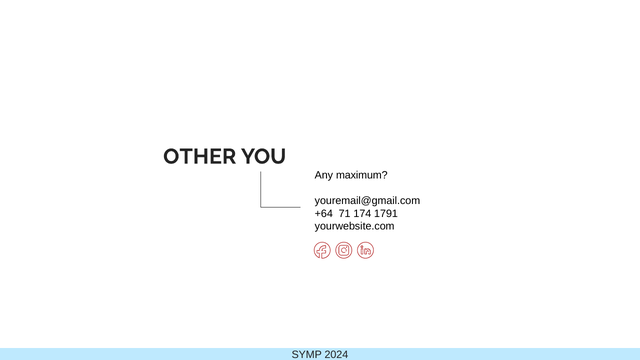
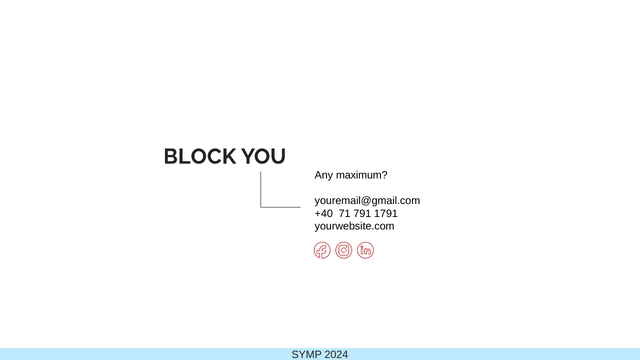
OTHER: OTHER -> BLOCK
+64: +64 -> +40
174: 174 -> 791
